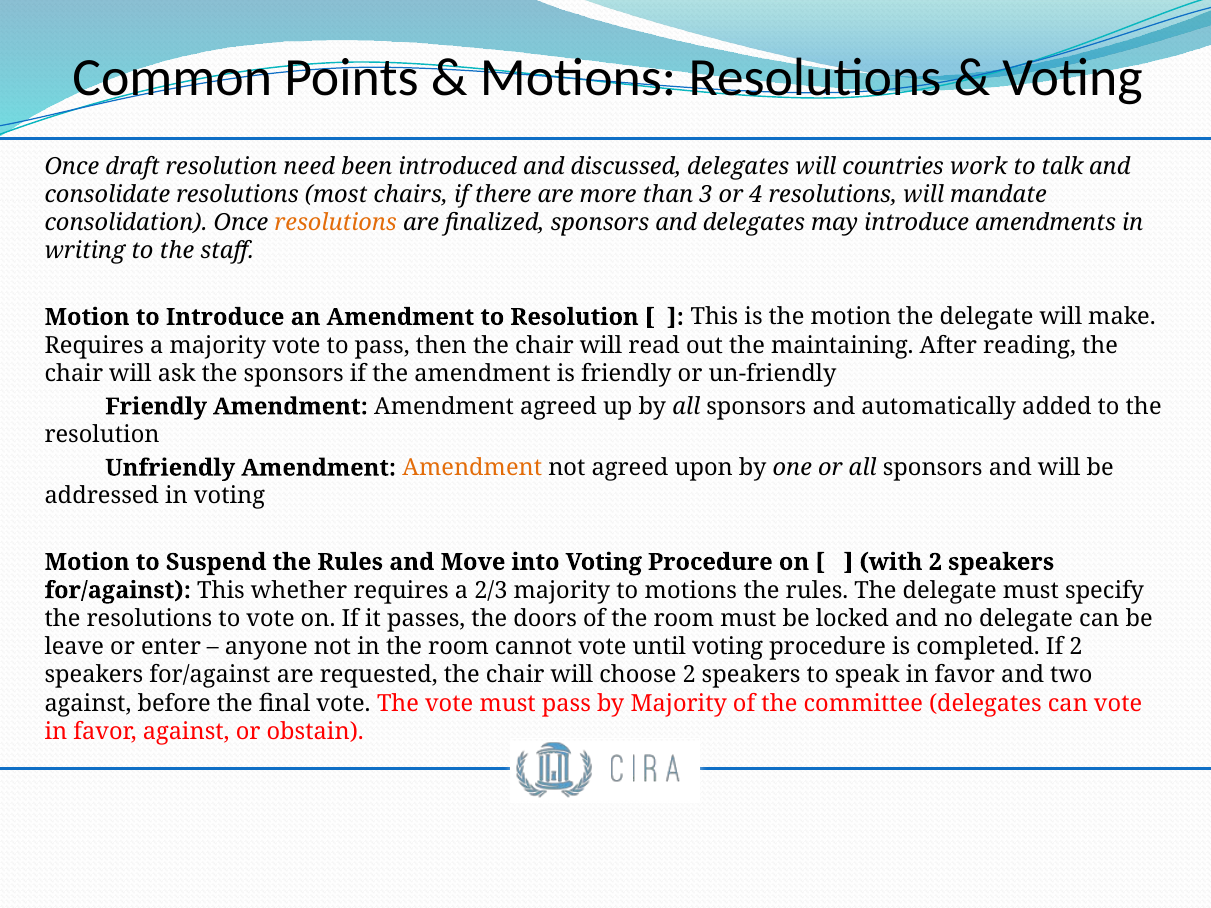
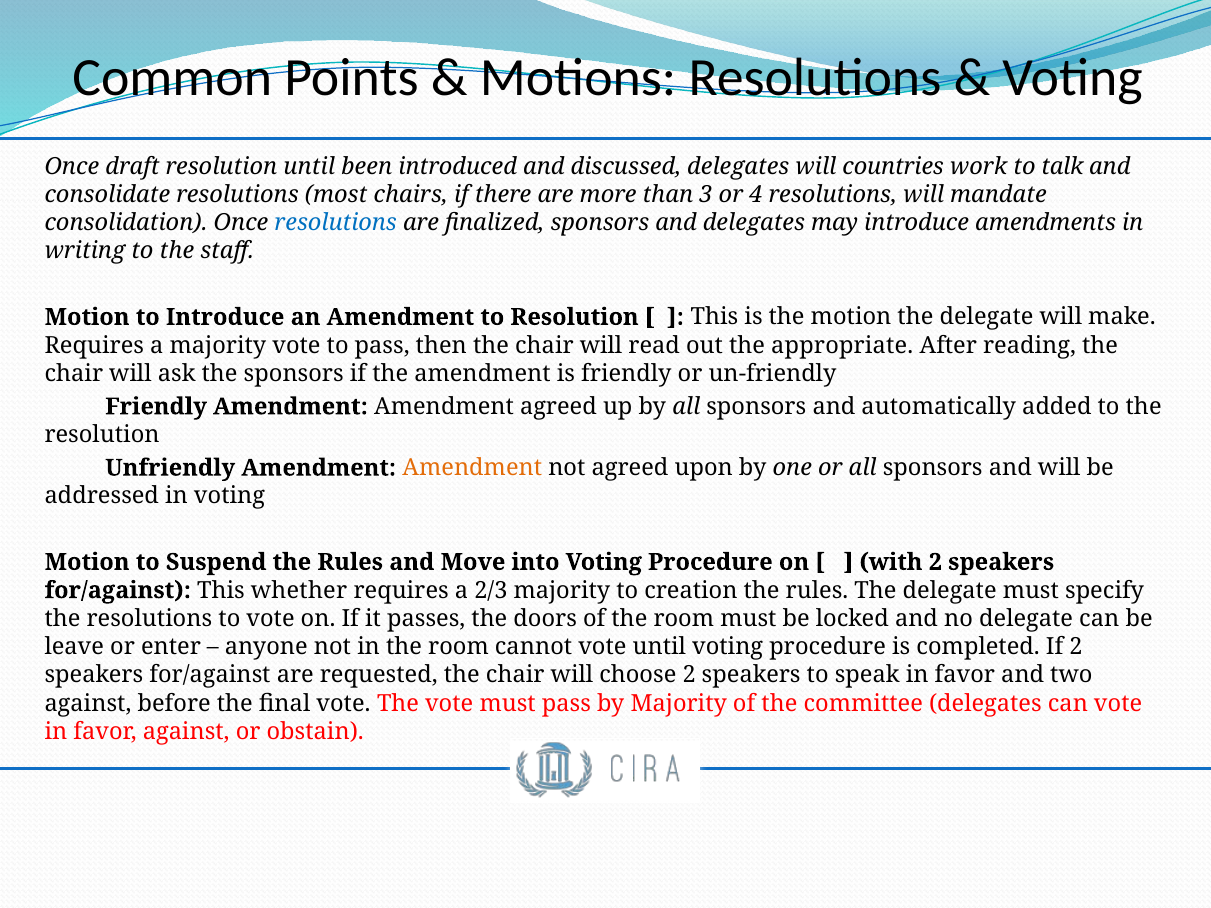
resolution need: need -> until
resolutions at (336, 223) colour: orange -> blue
maintaining: maintaining -> appropriate
to motions: motions -> creation
